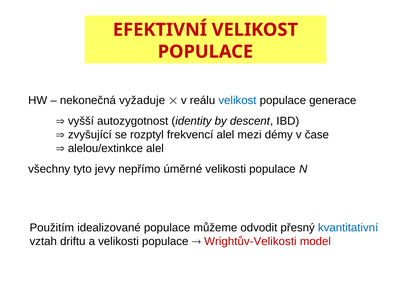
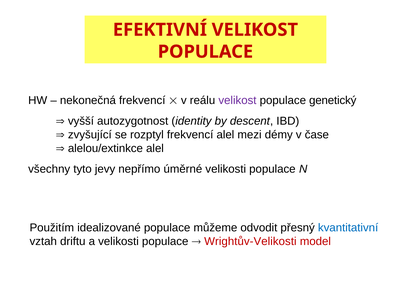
nekonečná vyžaduje: vyžaduje -> frekvencí
velikost at (237, 101) colour: blue -> purple
generace: generace -> genetický
